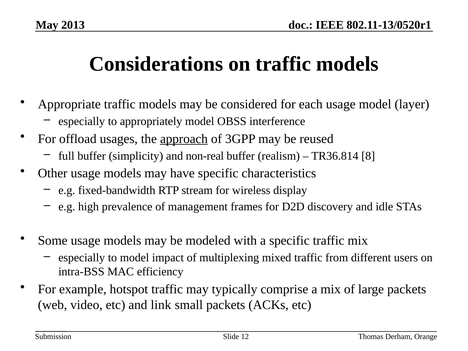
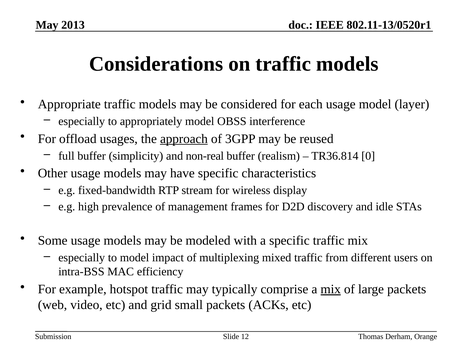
8: 8 -> 0
mix at (331, 289) underline: none -> present
link: link -> grid
